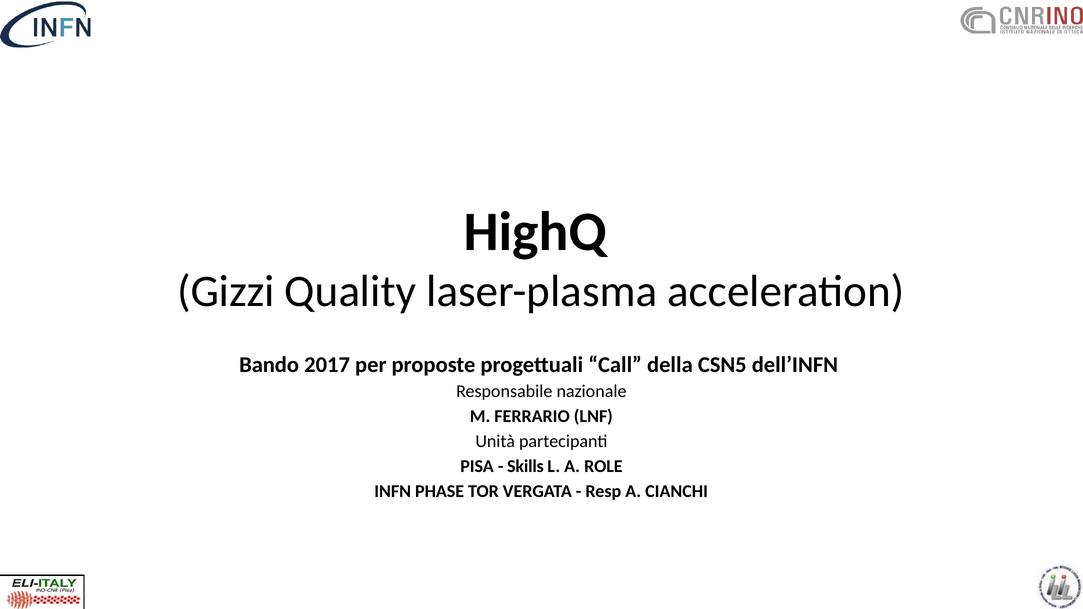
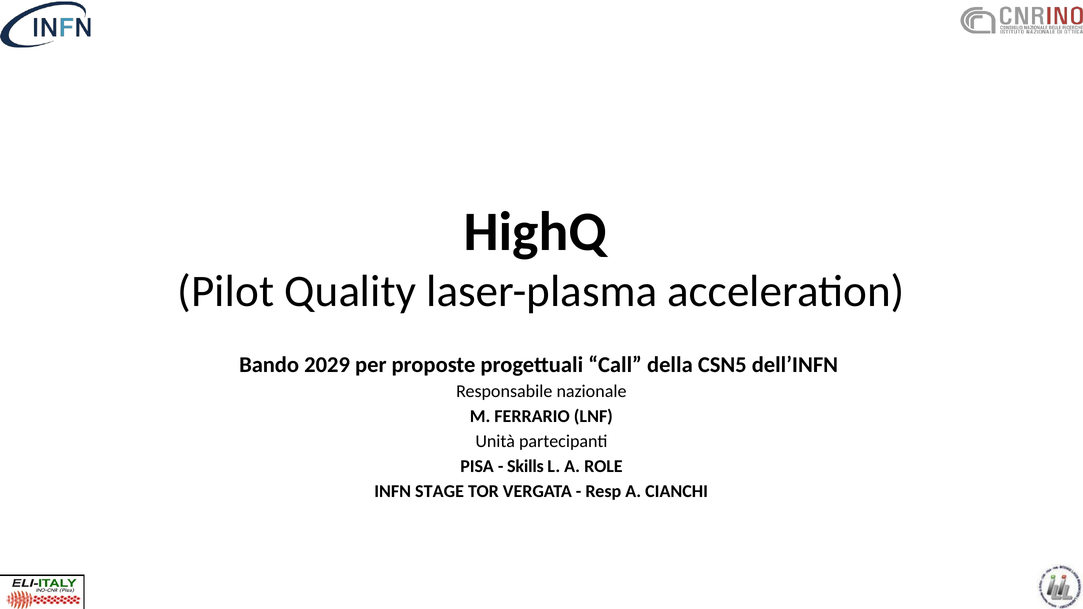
Gizzi: Gizzi -> Pilot
2017: 2017 -> 2029
PHASE: PHASE -> STAGE
